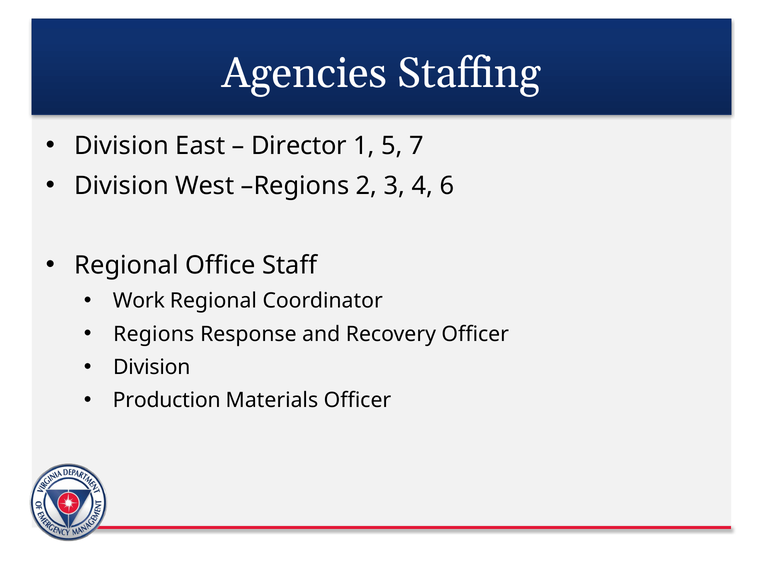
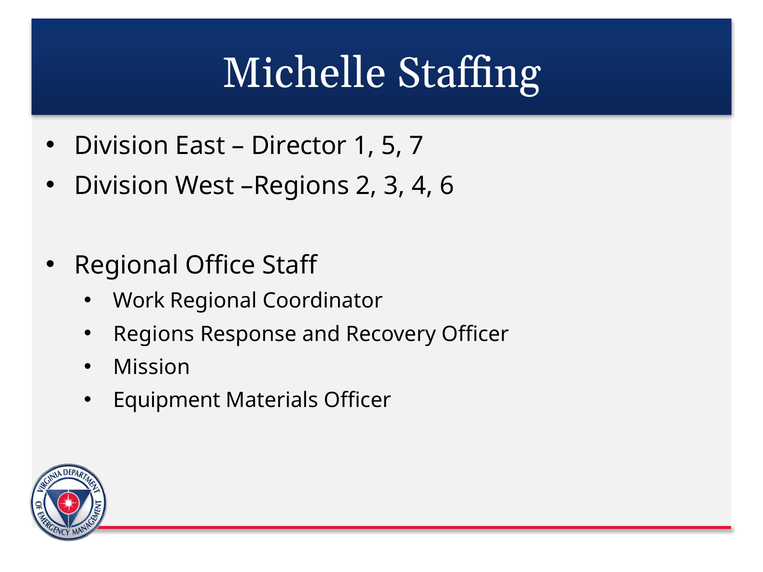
Agencies: Agencies -> Michelle
Division at (152, 367): Division -> Mission
Production: Production -> Equipment
